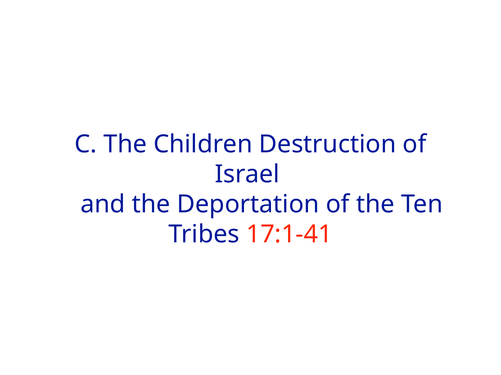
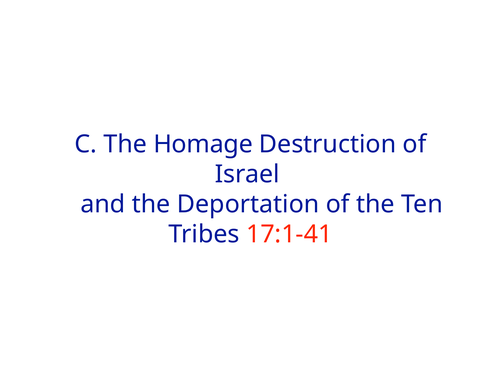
Children: Children -> Homage
